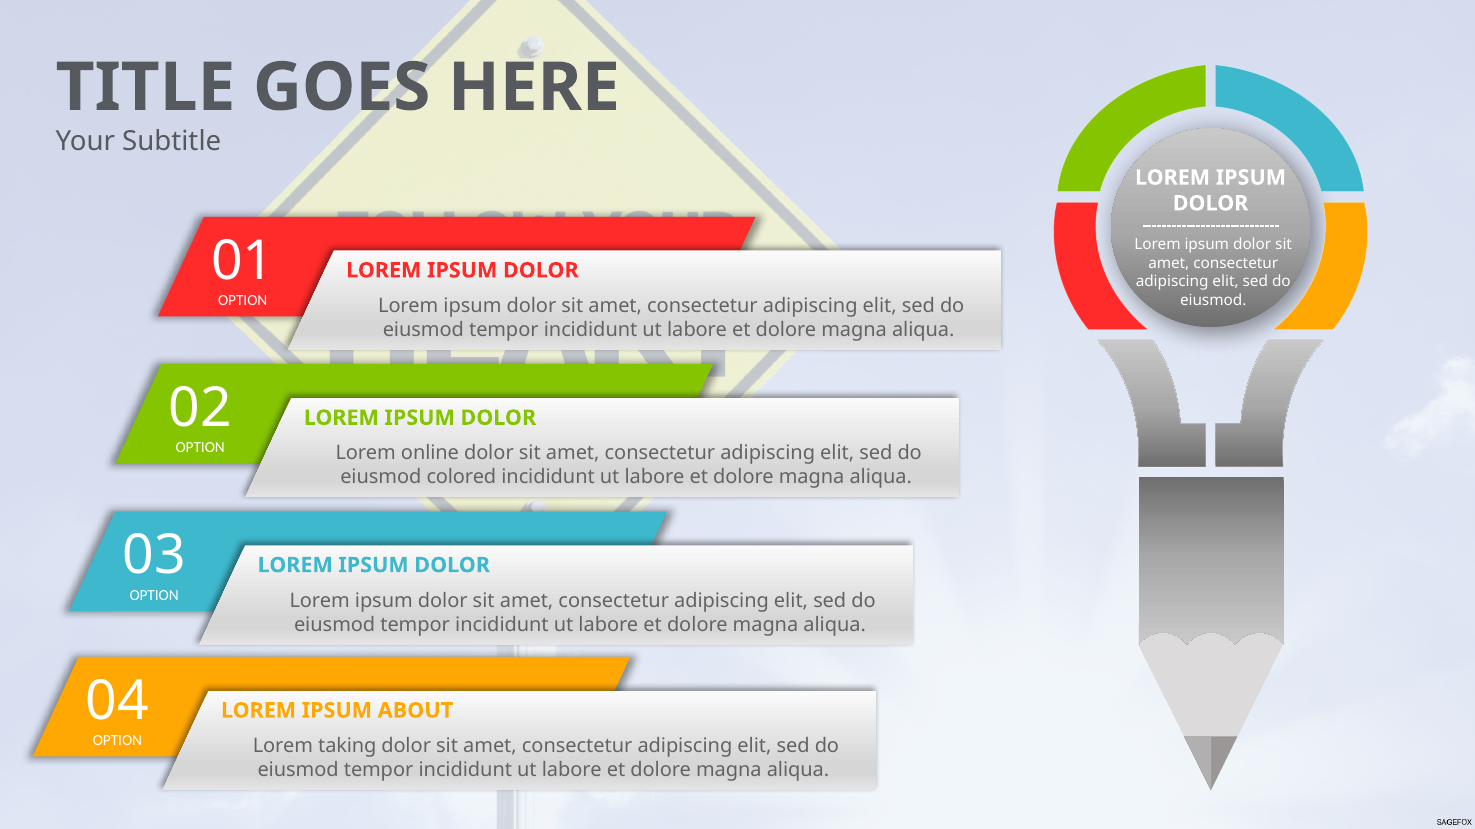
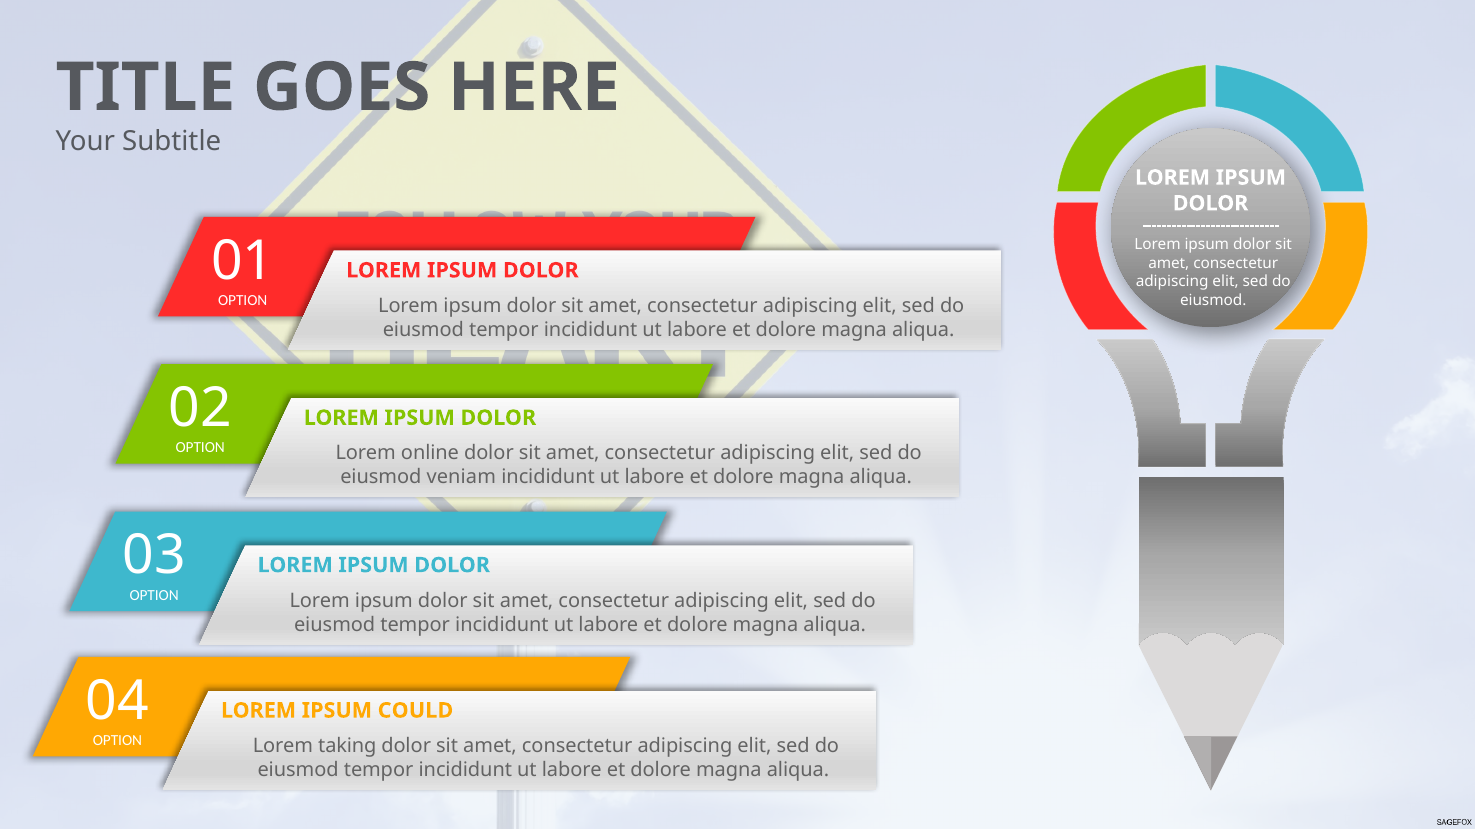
colored: colored -> veniam
ABOUT: ABOUT -> COULD
